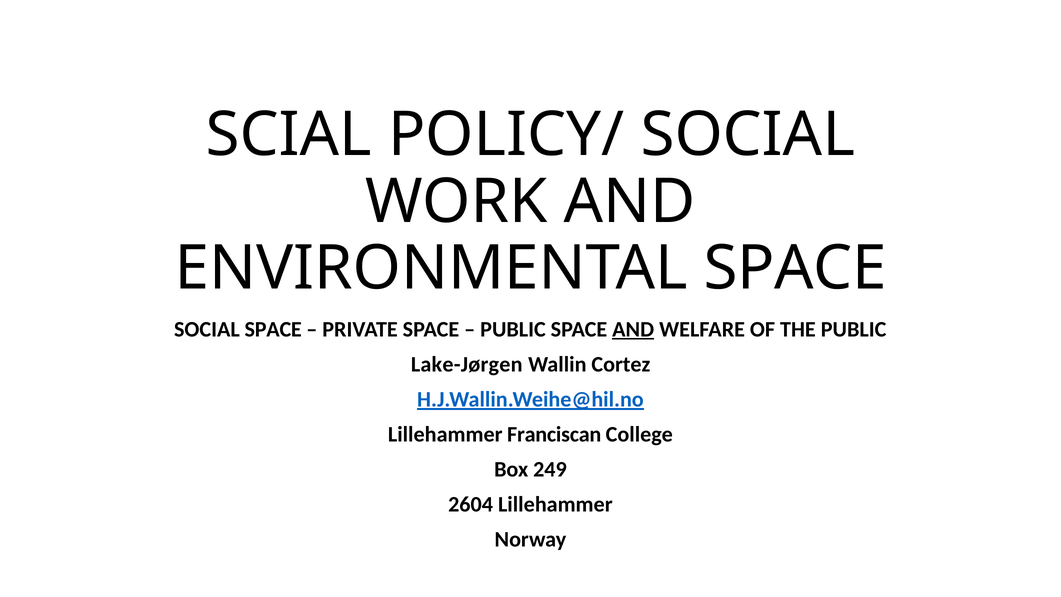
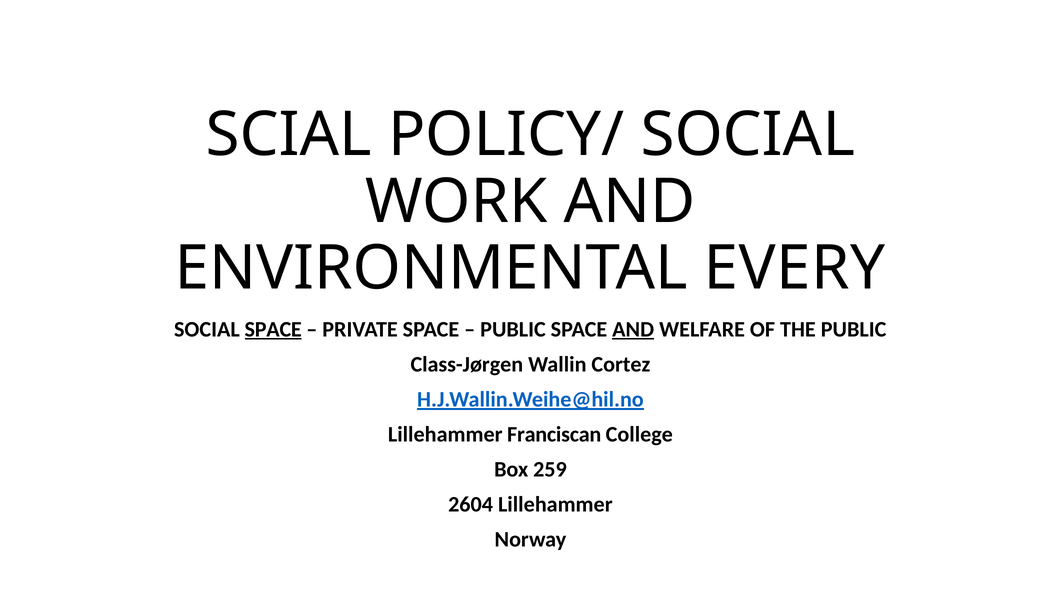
ENVIRONMENTAL SPACE: SPACE -> EVERY
SPACE at (273, 329) underline: none -> present
Lake-Jørgen: Lake-Jørgen -> Class-Jørgen
249: 249 -> 259
